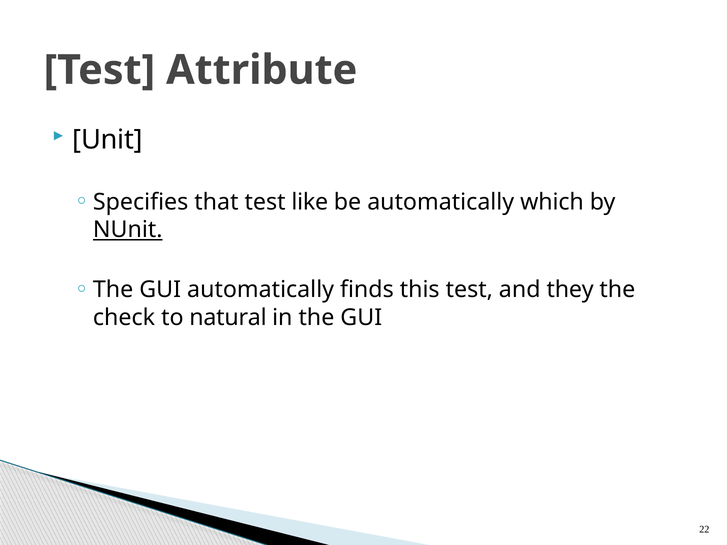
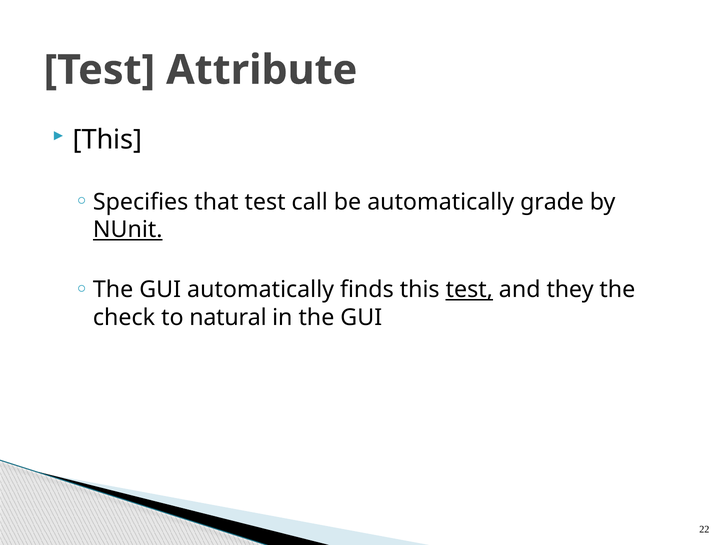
Unit at (108, 140): Unit -> This
like: like -> call
which: which -> grade
test at (469, 290) underline: none -> present
